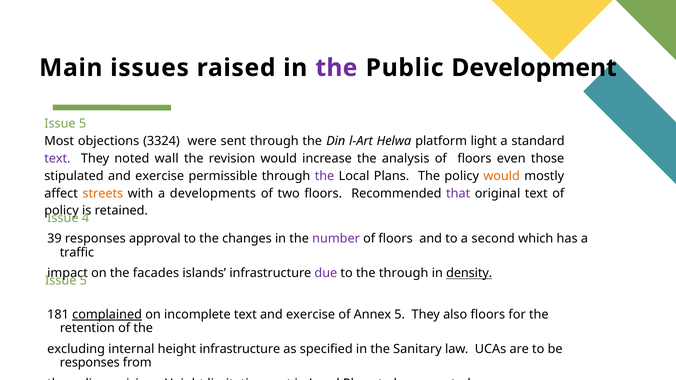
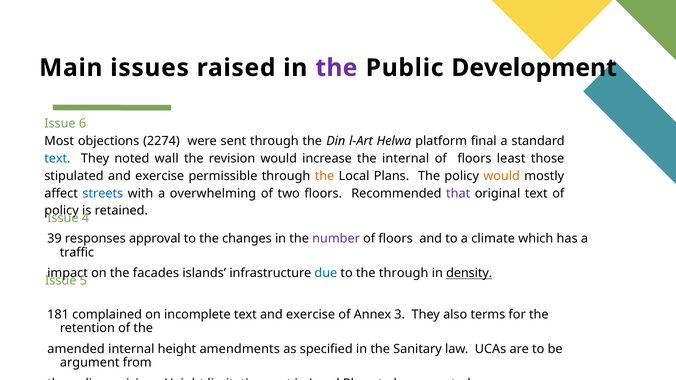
5 at (83, 124): 5 -> 6
3324: 3324 -> 2274
light: light -> final
text at (57, 158) colour: purple -> blue
the analysis: analysis -> internal
even: even -> least
the at (325, 176) colour: purple -> orange
streets colour: orange -> blue
developments: developments -> overwhelming
second: second -> climate
due colour: purple -> blue
complained underline: present -> none
Annex 5: 5 -> 3
also floors: floors -> terms
excluding: excluding -> amended
height infrastructure: infrastructure -> amendments
responses at (90, 363): responses -> argument
